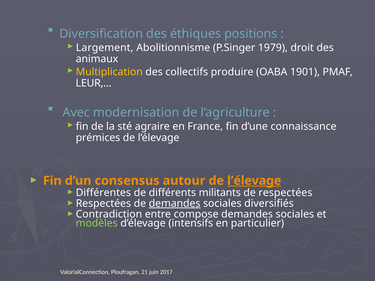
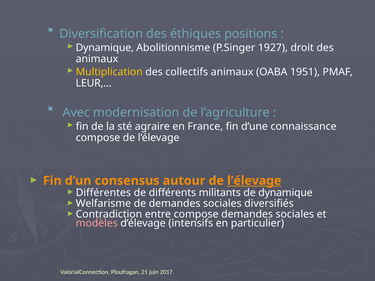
Largement at (105, 48): Largement -> Dynamique
1979: 1979 -> 1927
collectifs produire: produire -> animaux
1901: 1901 -> 1951
prémices at (98, 138): prémices -> compose
de respectées: respectées -> dynamique
Respectées at (103, 204): Respectées -> Welfarisme
demandes at (175, 204) underline: present -> none
modèles colour: light green -> pink
